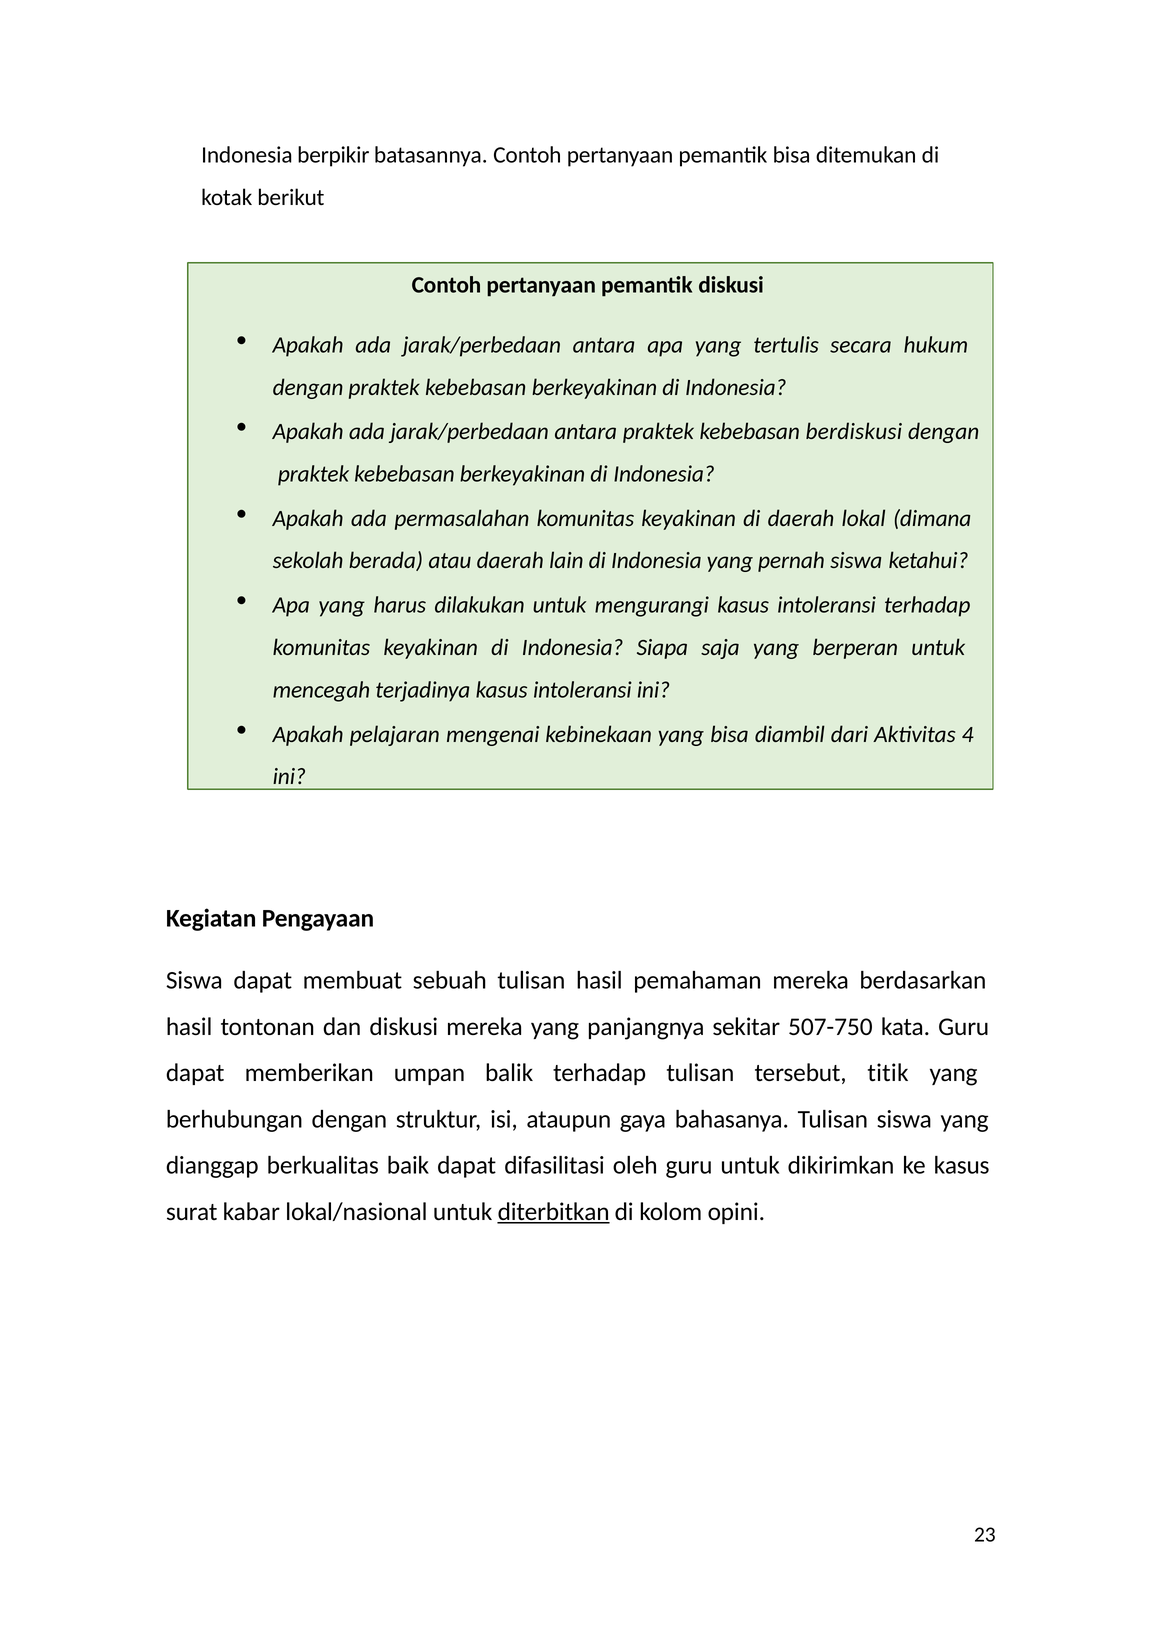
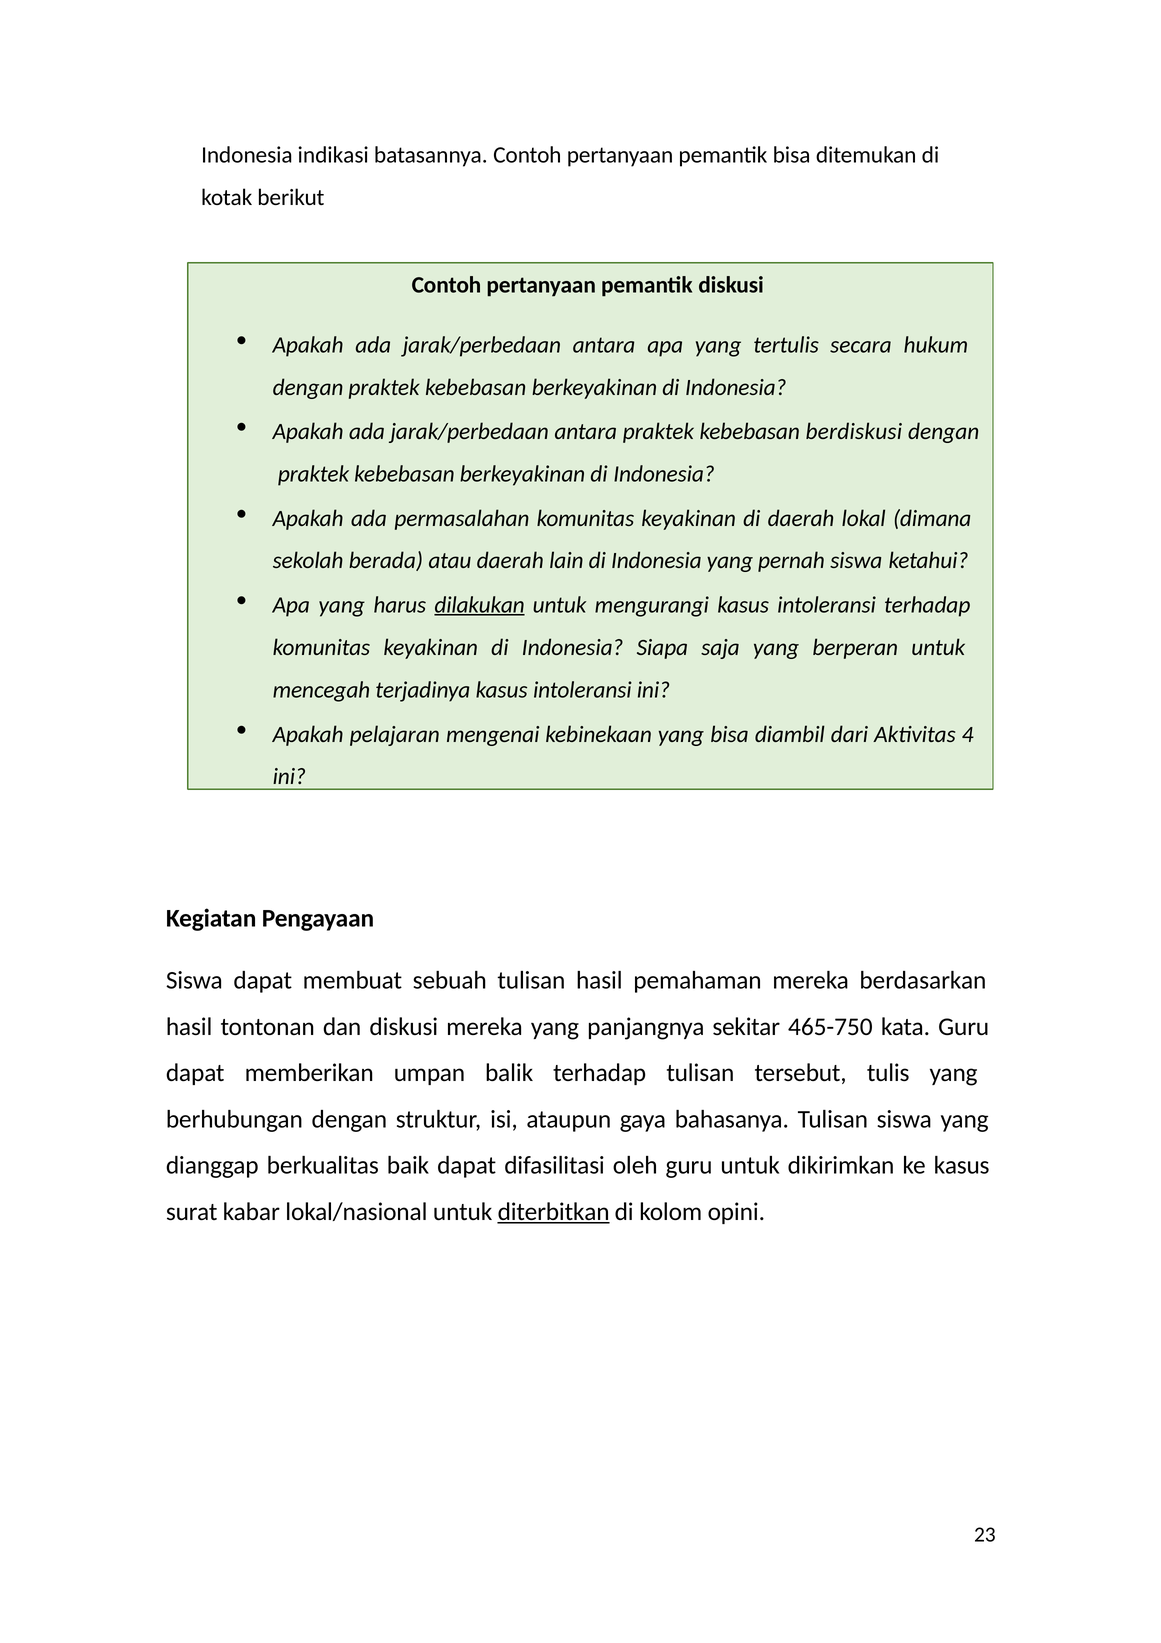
berpikir: berpikir -> indikasi
dilakukan underline: none -> present
507-750: 507-750 -> 465-750
titik: titik -> tulis
